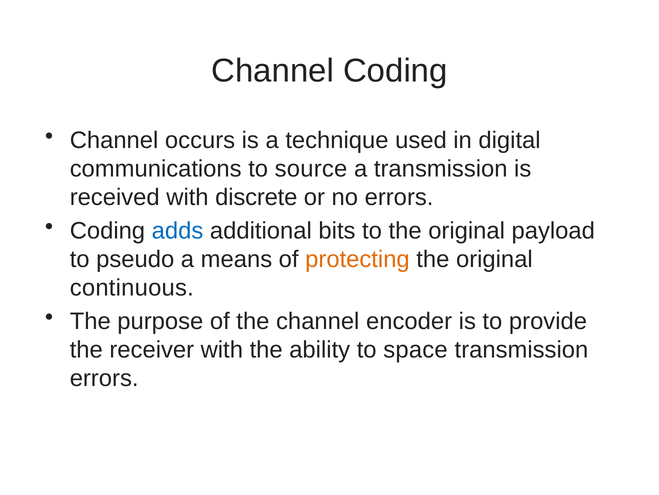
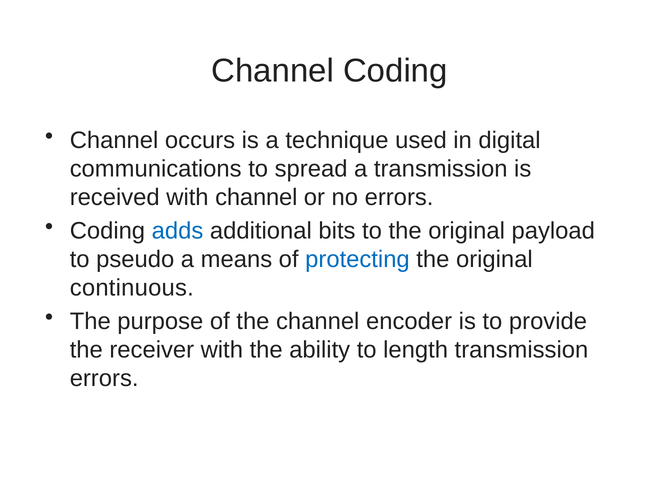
source: source -> spread
with discrete: discrete -> channel
protecting colour: orange -> blue
space: space -> length
